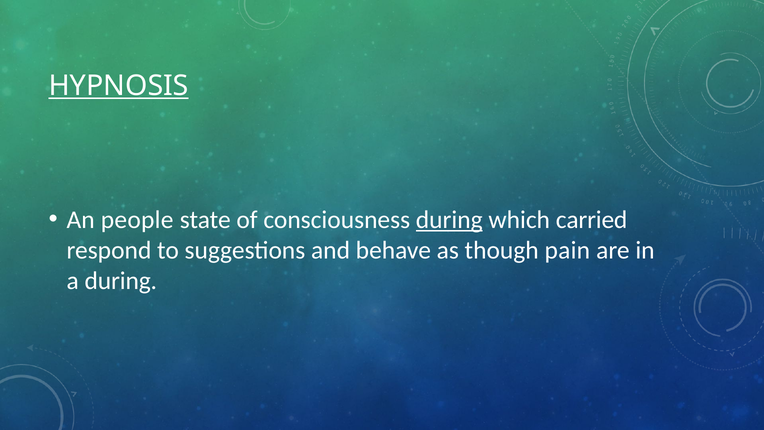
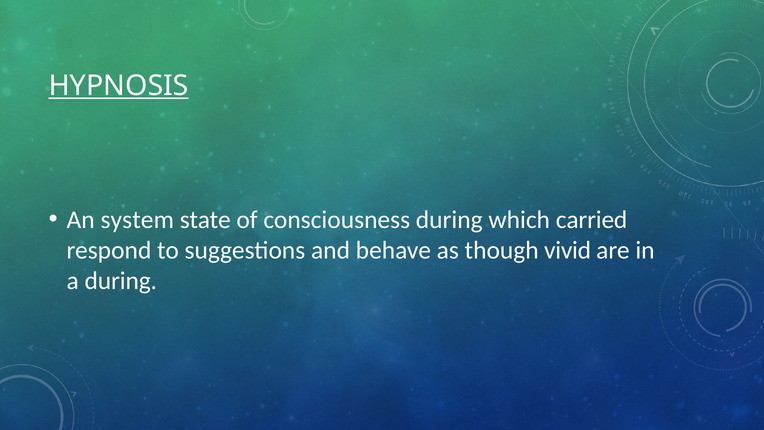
people: people -> system
during at (449, 220) underline: present -> none
pain: pain -> vivid
